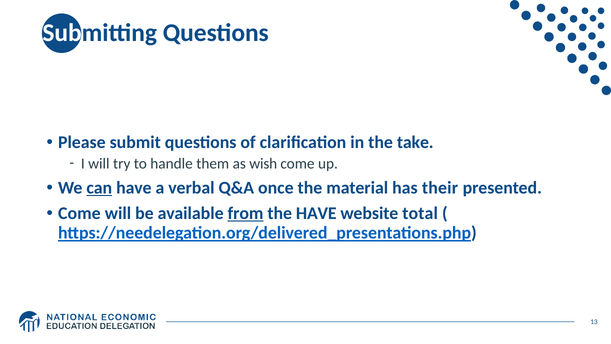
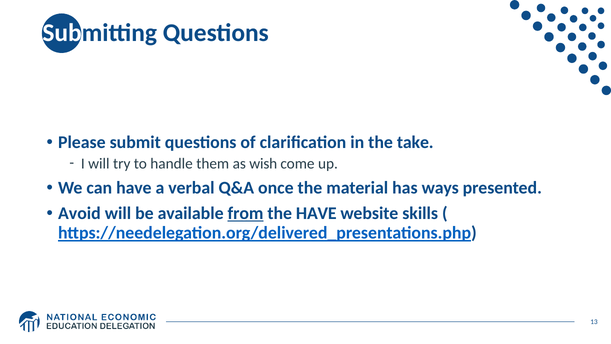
can underline: present -> none
their: their -> ways
Come at (79, 213): Come -> Avoid
total: total -> skills
